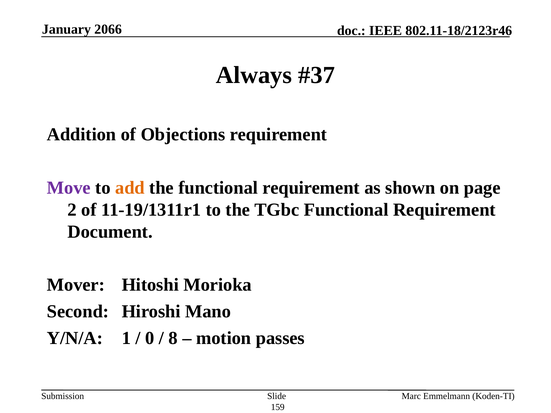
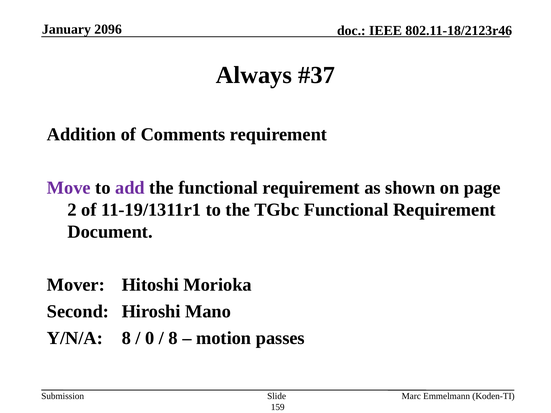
2066: 2066 -> 2096
Objections: Objections -> Comments
add colour: orange -> purple
Y/N/A 1: 1 -> 8
